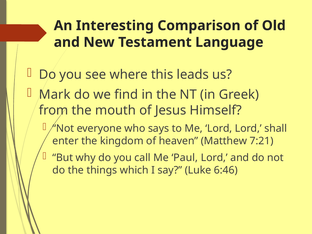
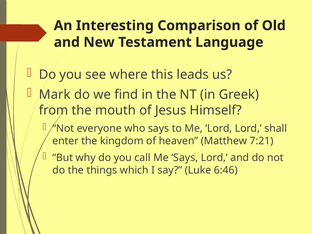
Me Paul: Paul -> Says
